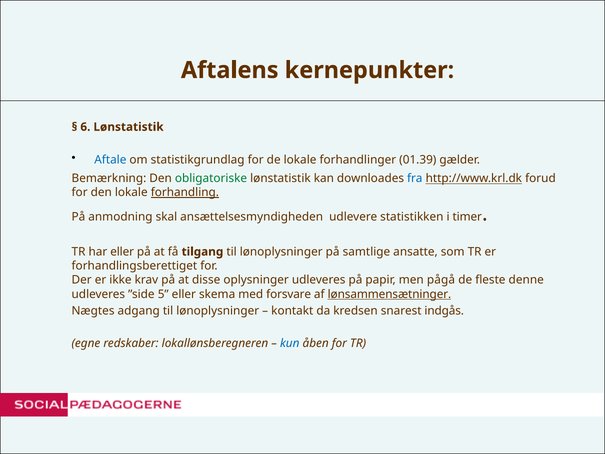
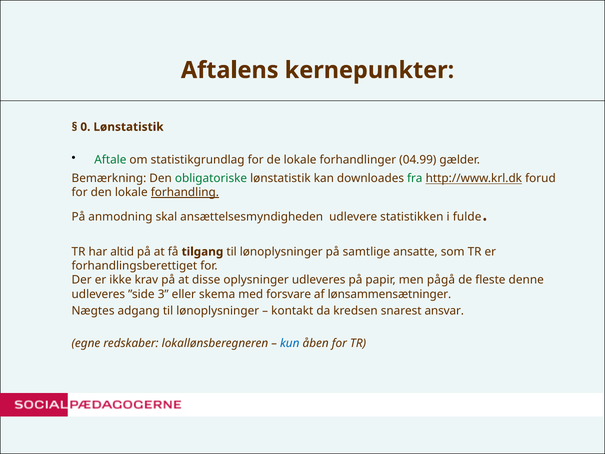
6: 6 -> 0
Aftale colour: blue -> green
01.39: 01.39 -> 04.99
fra colour: blue -> green
timer: timer -> fulde
har eller: eller -> altid
5: 5 -> 3
lønsammensætninger underline: present -> none
indgås: indgås -> ansvar
